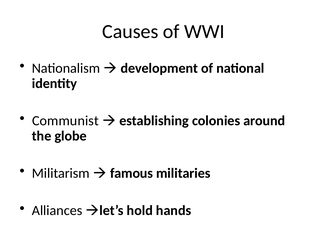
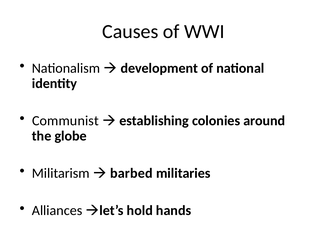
famous: famous -> barbed
